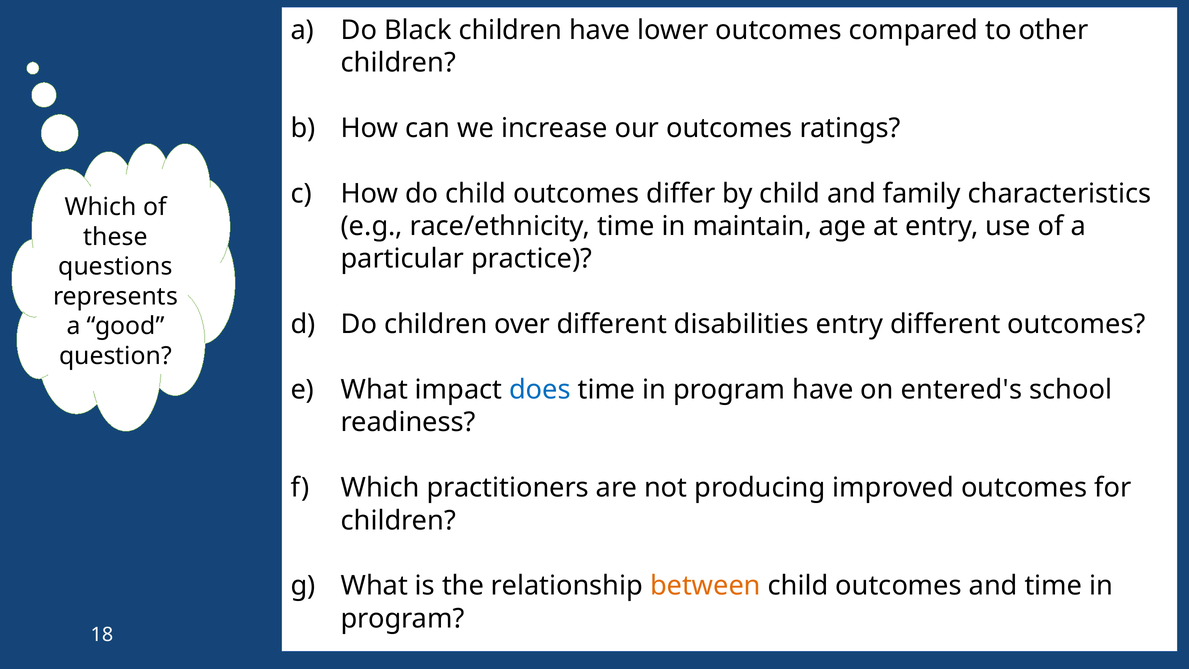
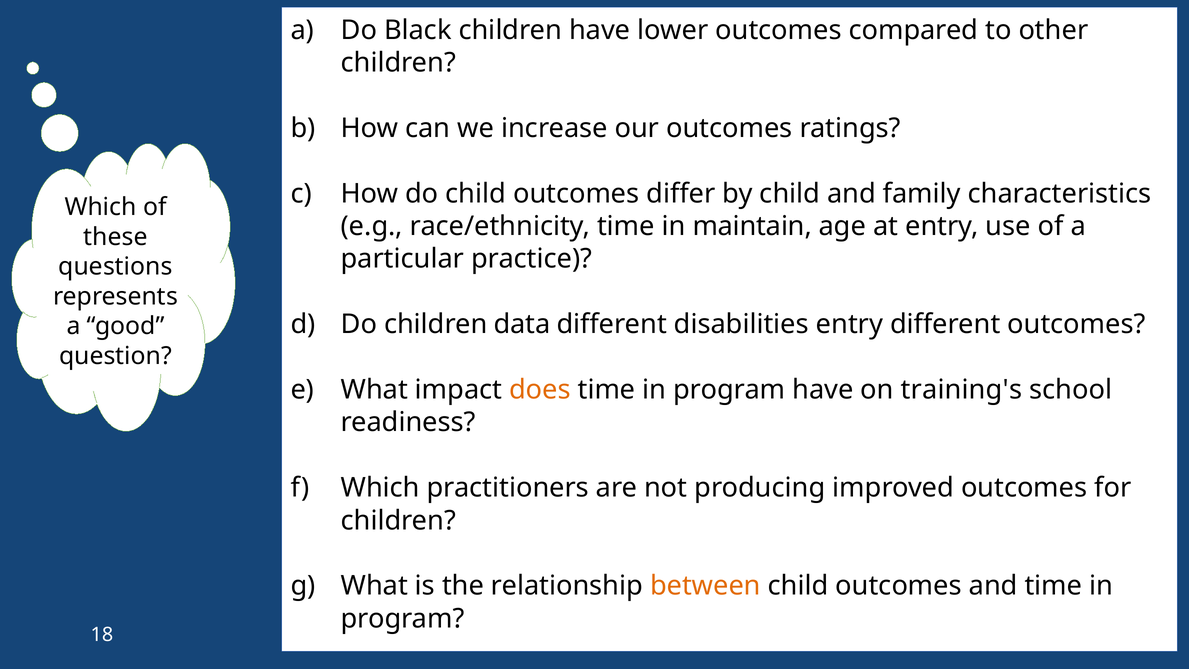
over: over -> data
does colour: blue -> orange
entered's: entered's -> training's
